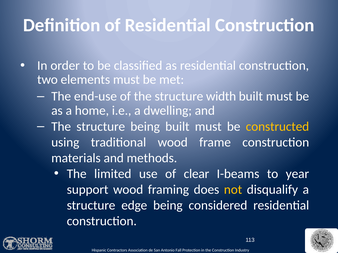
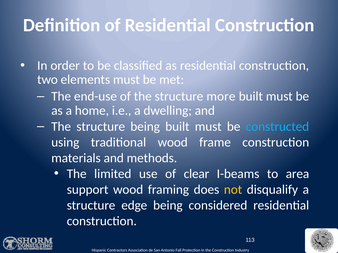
width: width -> more
constructed colour: yellow -> light blue
year: year -> area
